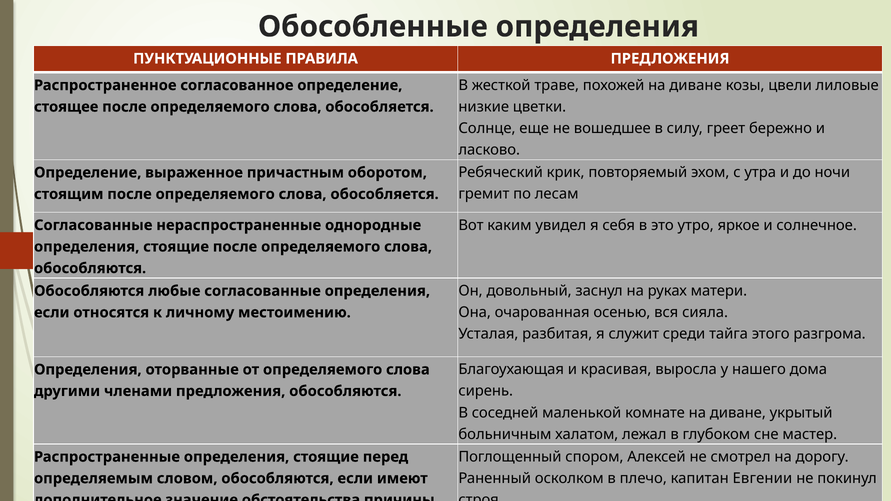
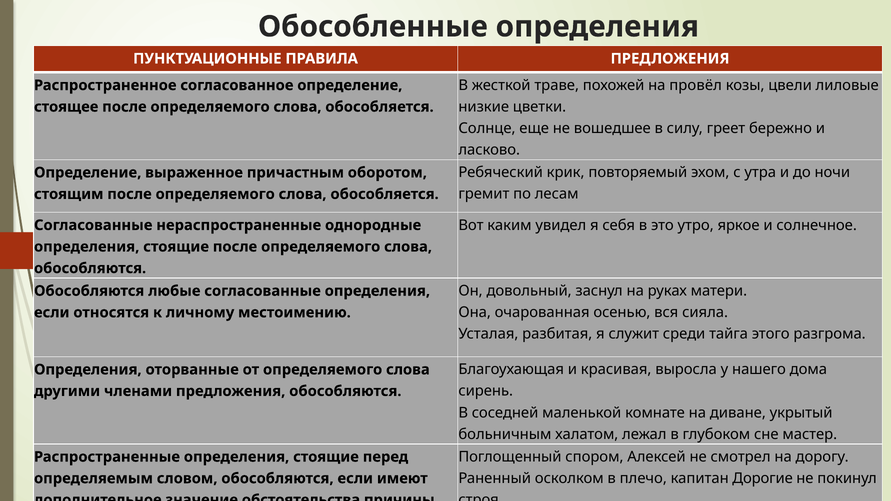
похожей на диване: диване -> провёл
Евгении: Евгении -> Дорогие
